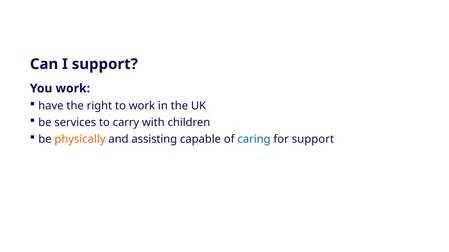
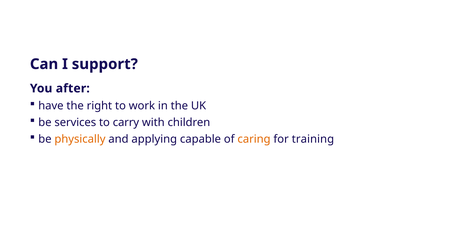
You work: work -> after
assisting: assisting -> applying
caring colour: blue -> orange
for support: support -> training
